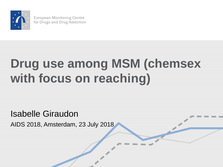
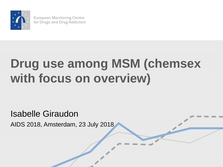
reaching: reaching -> overview
